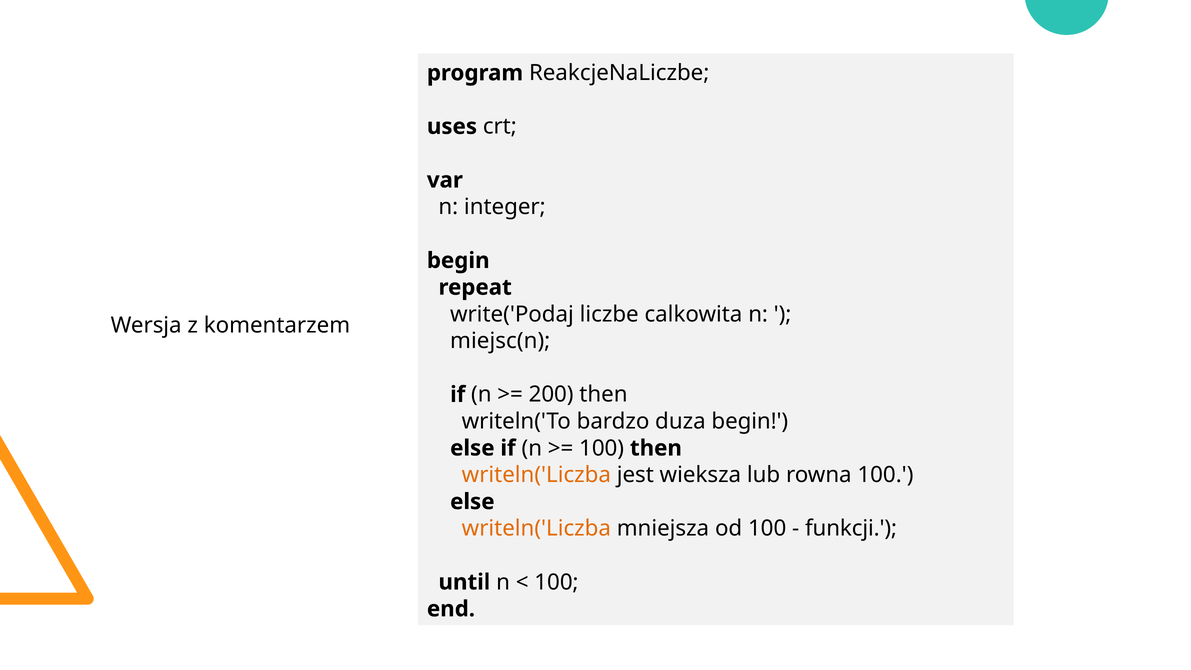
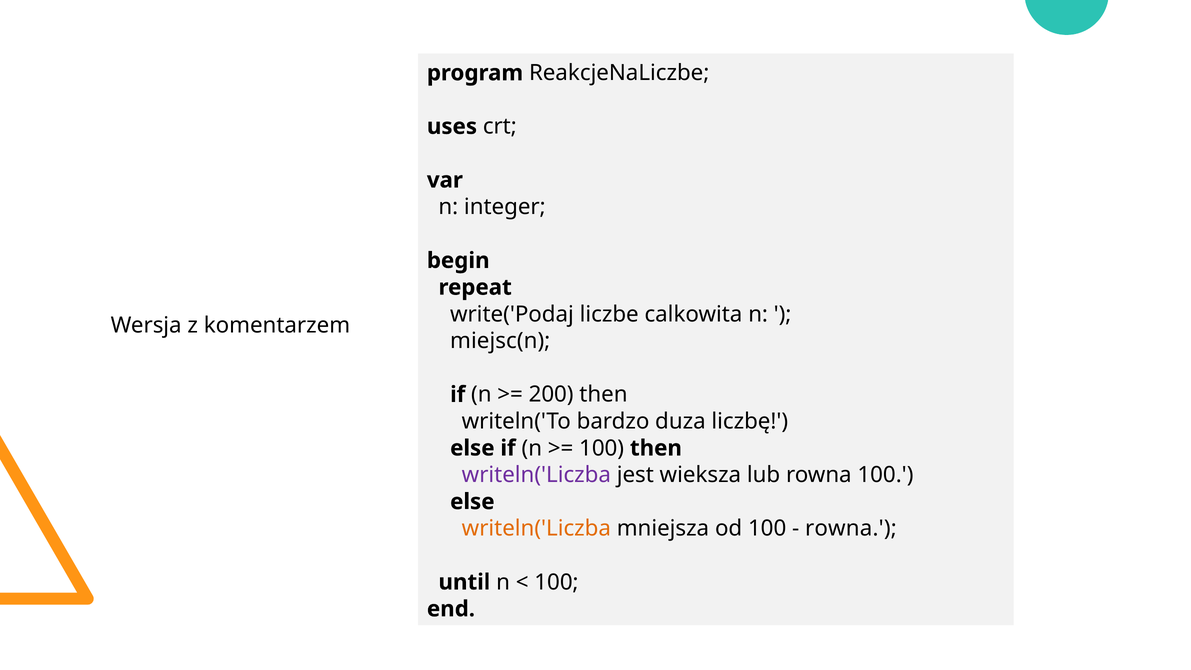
duza begin: begin -> liczbę
writeln('Liczba at (536, 475) colour: orange -> purple
funkcji at (851, 529): funkcji -> rowna
